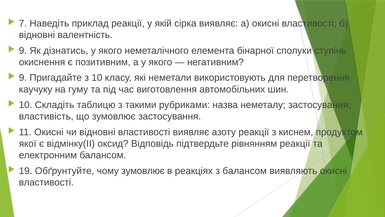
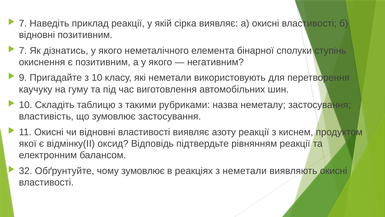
відновні валентність: валентність -> позитивним
9 at (23, 51): 9 -> 7
19: 19 -> 32
з балансом: балансом -> неметали
